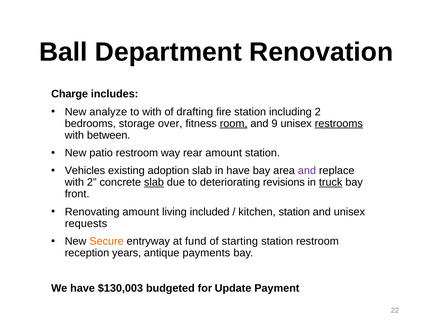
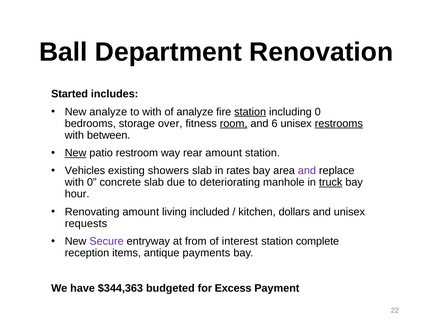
Charge: Charge -> Started
of drafting: drafting -> analyze
station at (250, 112) underline: none -> present
including 2: 2 -> 0
9: 9 -> 6
New at (76, 153) underline: none -> present
adoption: adoption -> showers
in have: have -> rates
with 2: 2 -> 0
slab at (154, 182) underline: present -> none
revisions: revisions -> manhole
front: front -> hour
kitchen station: station -> dollars
Secure colour: orange -> purple
fund: fund -> from
starting: starting -> interest
station restroom: restroom -> complete
years: years -> items
$130,003: $130,003 -> $344,363
Update: Update -> Excess
